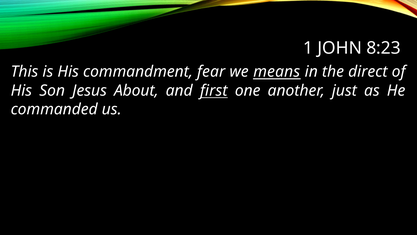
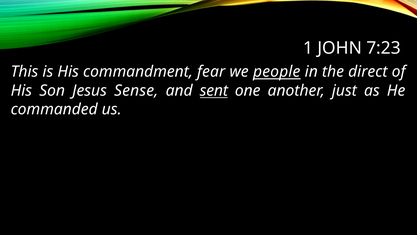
8:23: 8:23 -> 7:23
means: means -> people
About: About -> Sense
first: first -> sent
